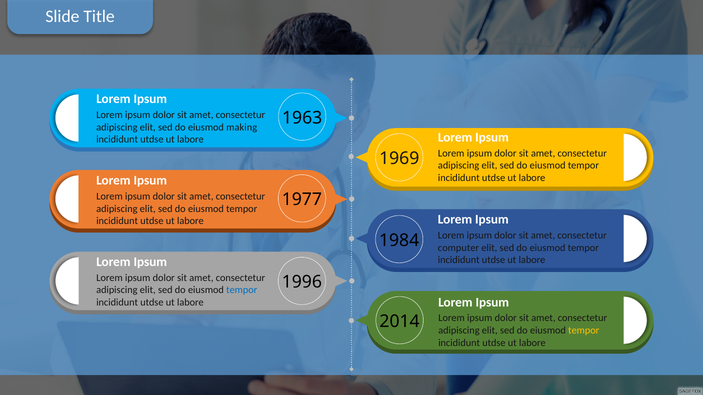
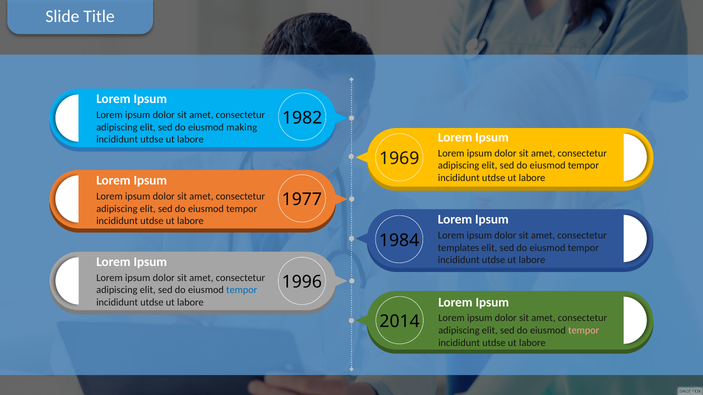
1963: 1963 -> 1982
computer: computer -> templates
tempor at (584, 331) colour: yellow -> pink
